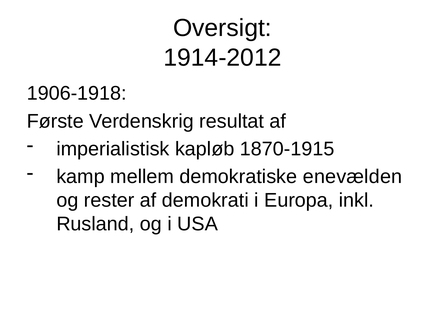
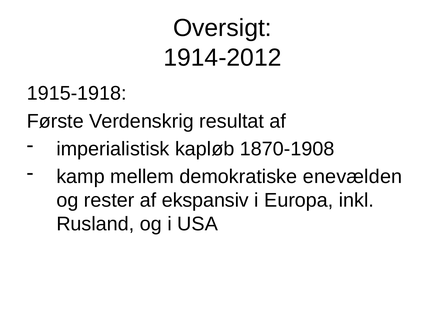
1906-1918: 1906-1918 -> 1915-1918
1870-1915: 1870-1915 -> 1870-1908
demokrati: demokrati -> ekspansiv
